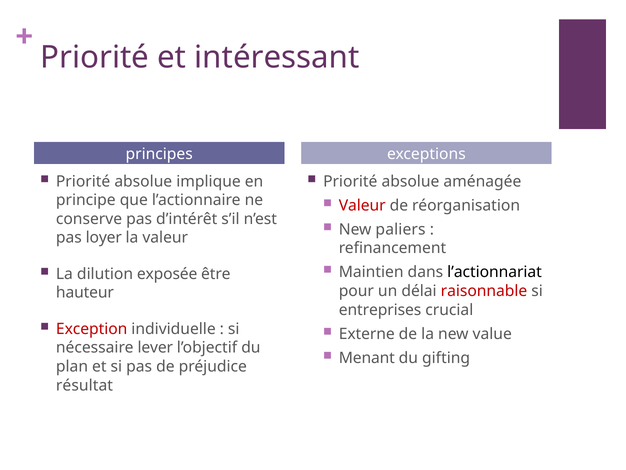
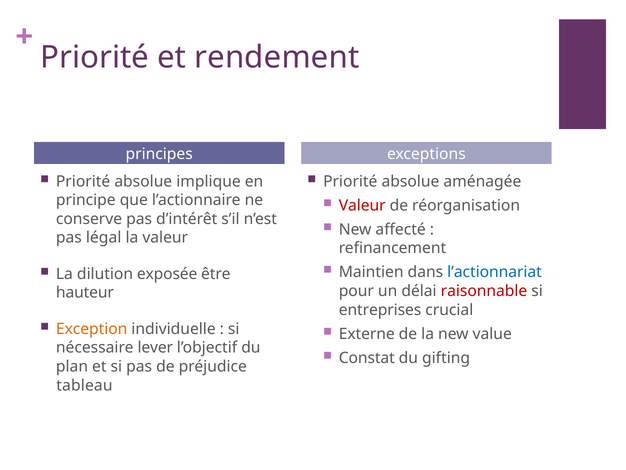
intéressant: intéressant -> rendement
paliers: paliers -> affecté
loyer: loyer -> légal
l’actionnariat colour: black -> blue
Exception colour: red -> orange
Menant: Menant -> Constat
résultat: résultat -> tableau
